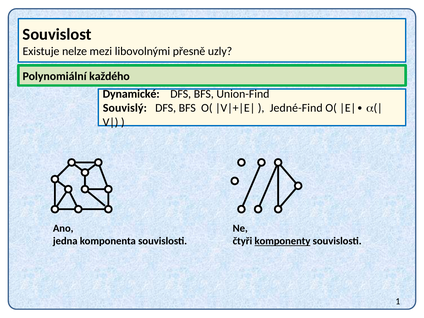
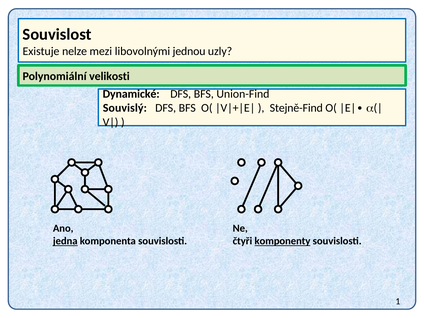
přesně: přesně -> jednou
každého: každého -> velikosti
Jedné-Find: Jedné-Find -> Stejně-Find
jedna underline: none -> present
